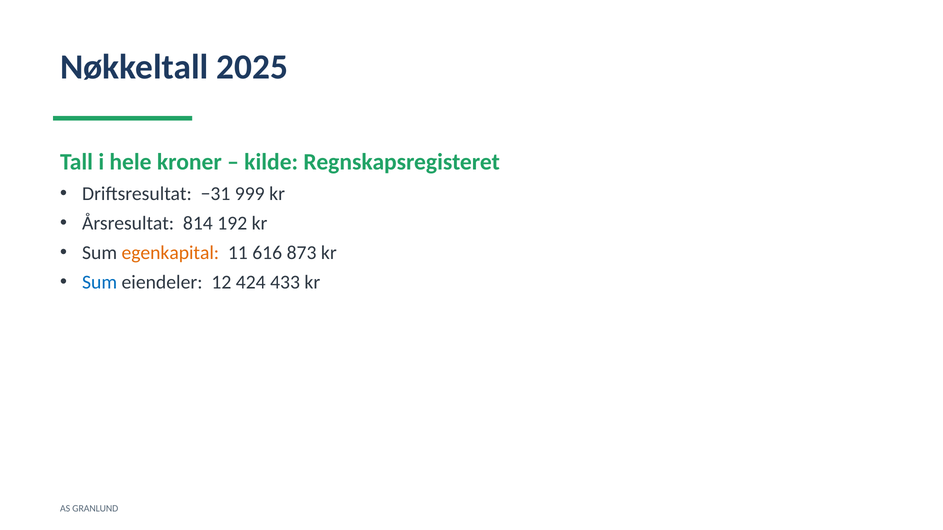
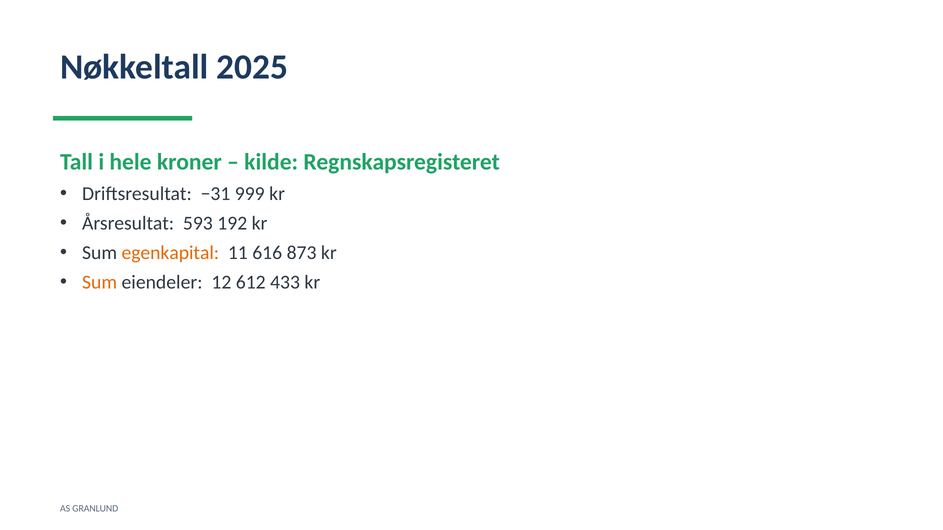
814: 814 -> 593
Sum at (100, 282) colour: blue -> orange
424: 424 -> 612
